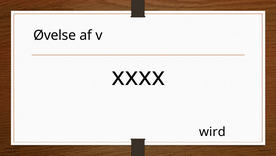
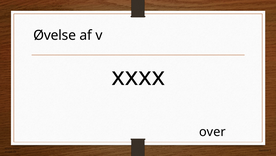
wird: wird -> over
